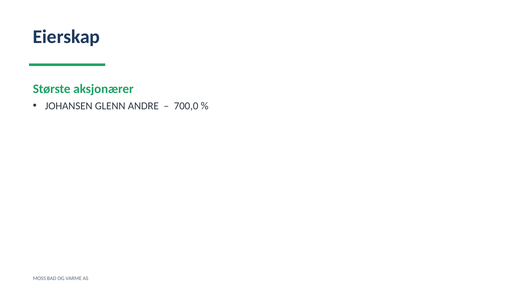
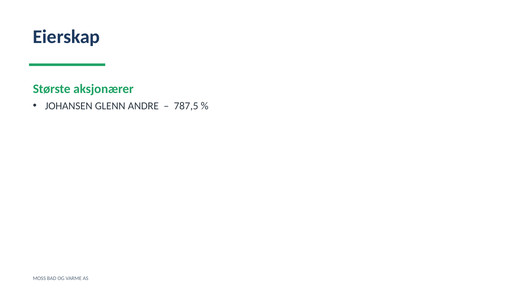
700,0: 700,0 -> 787,5
